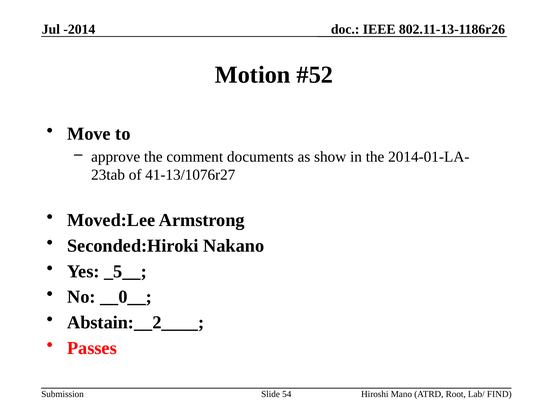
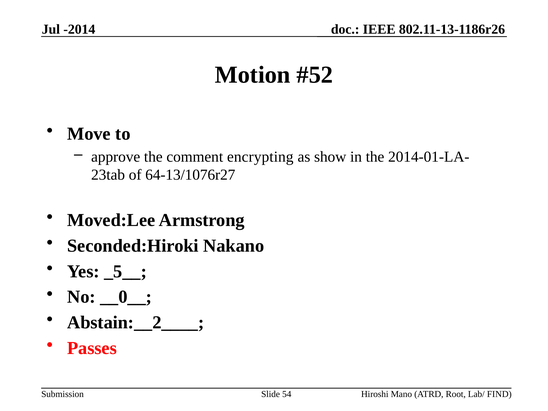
documents: documents -> encrypting
41-13/1076r27: 41-13/1076r27 -> 64-13/1076r27
